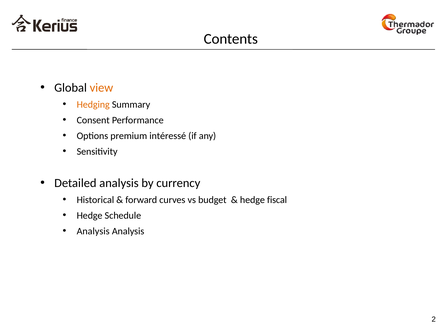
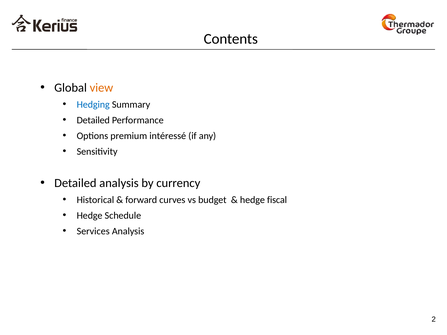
Hedging colour: orange -> blue
Consent at (93, 120): Consent -> Detailed
Analysis at (93, 231): Analysis -> Services
